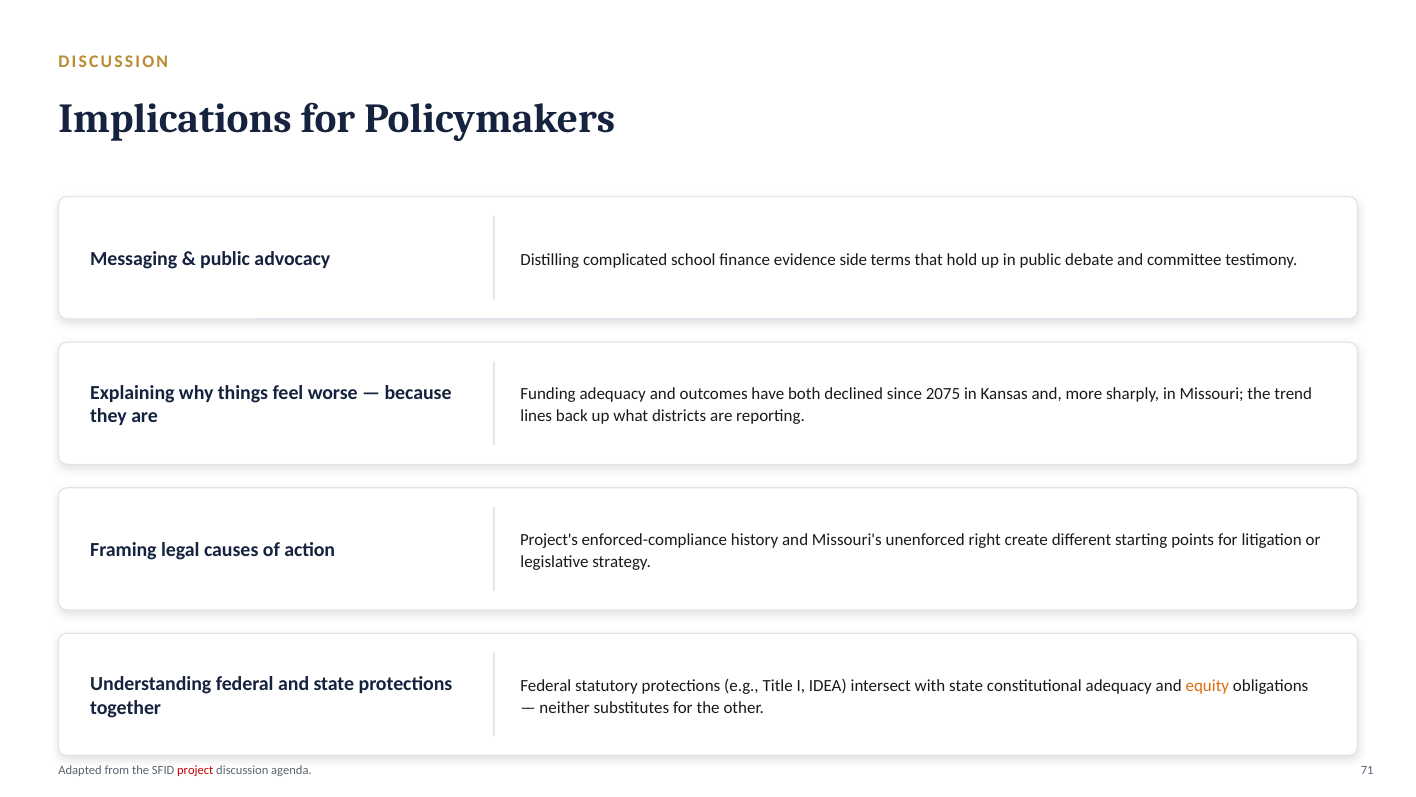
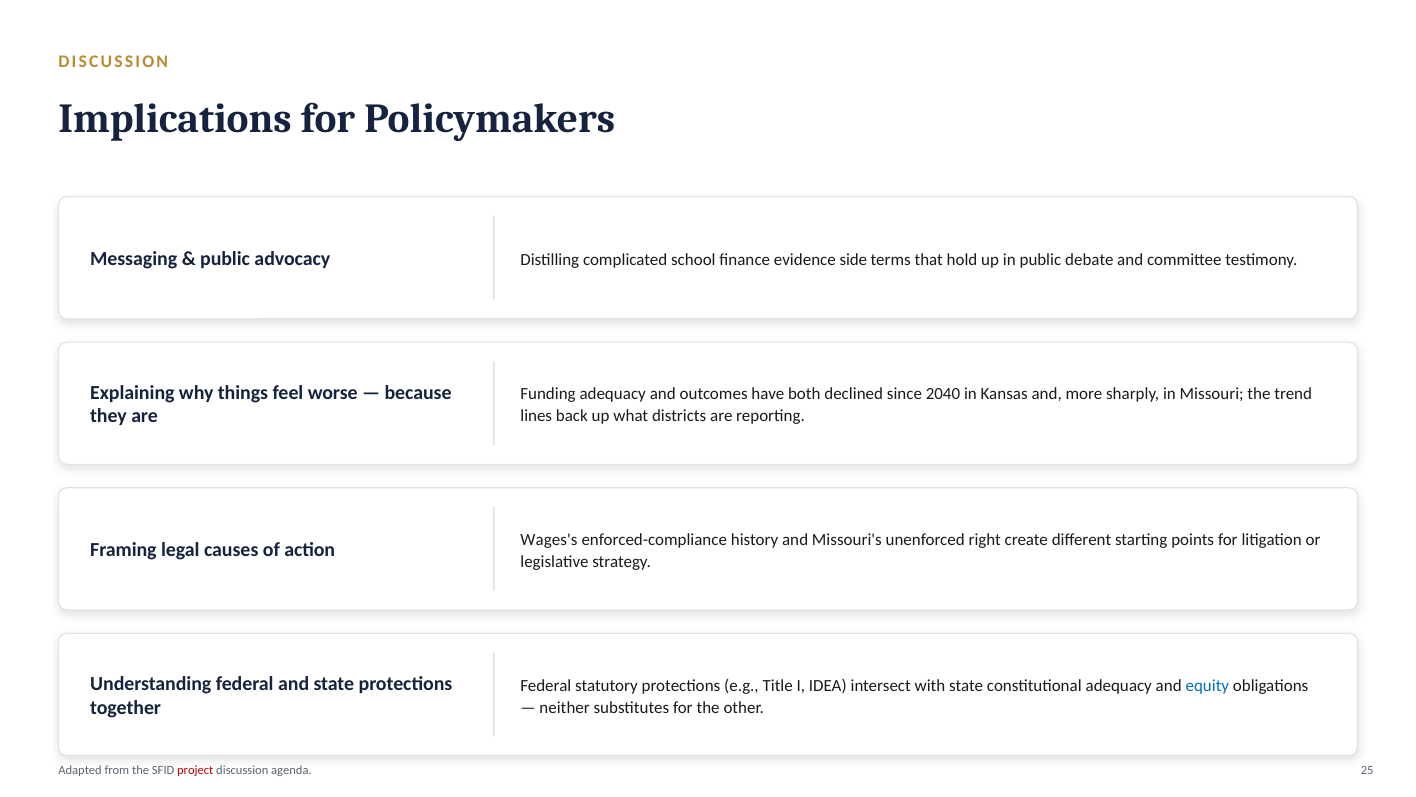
2075: 2075 -> 2040
Project's: Project's -> Wages's
equity colour: orange -> blue
71: 71 -> 25
